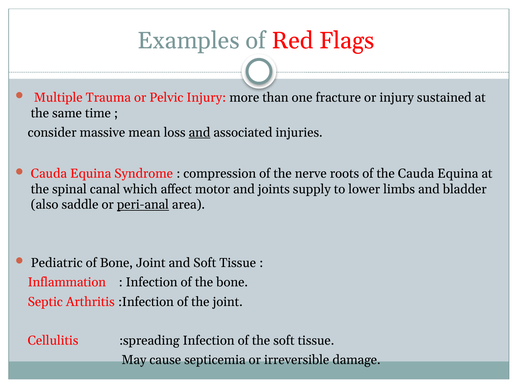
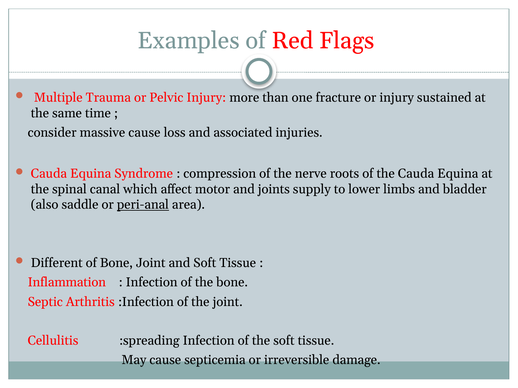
massive mean: mean -> cause
and at (199, 133) underline: present -> none
Pediatric: Pediatric -> Different
